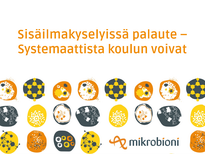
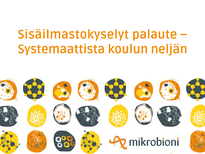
Sisäilmakyselyissä: Sisäilmakyselyissä -> Sisäilmastokyselyt
voivat: voivat -> neljän
